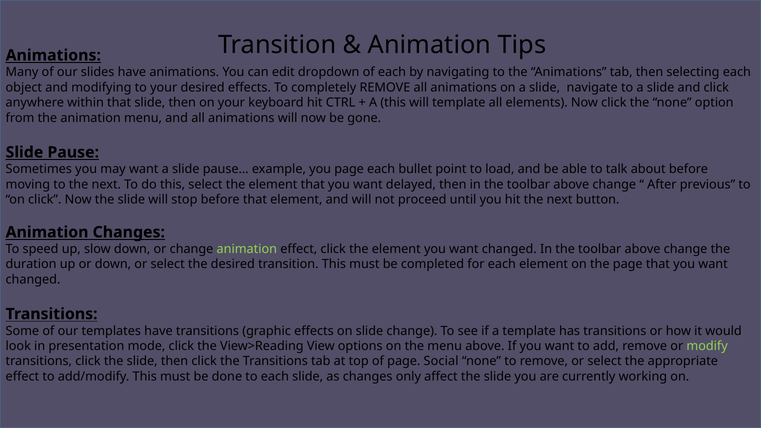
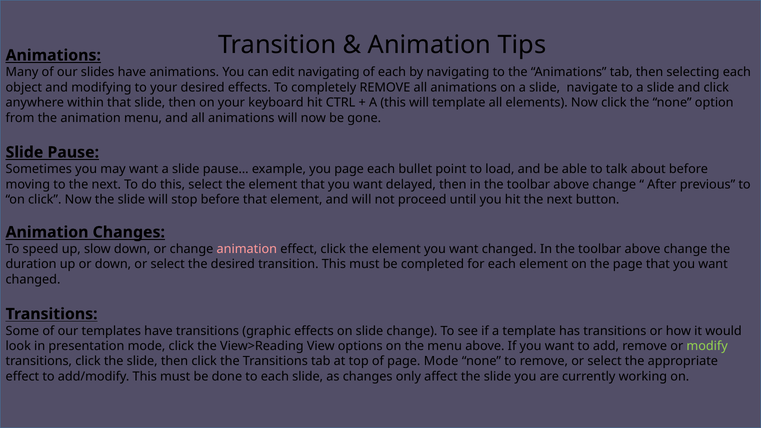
edit dropdown: dropdown -> navigating
animation at (247, 249) colour: light green -> pink
page Social: Social -> Mode
